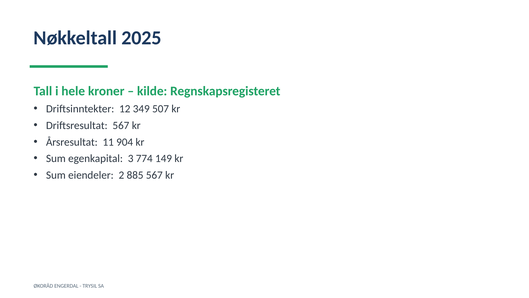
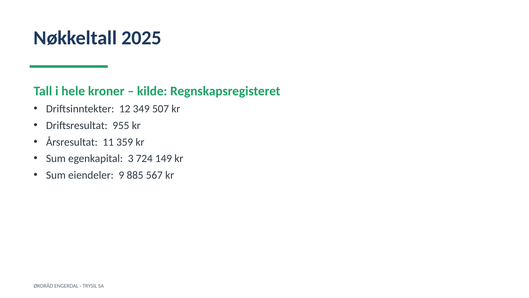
Driftsresultat 567: 567 -> 955
904: 904 -> 359
774: 774 -> 724
2: 2 -> 9
